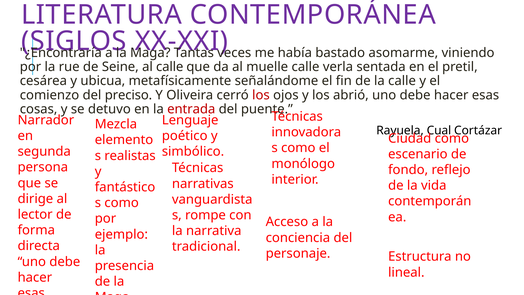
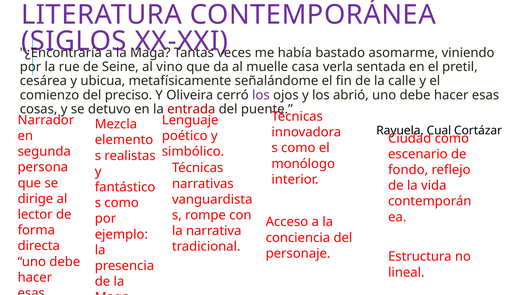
al calle: calle -> vino
muelle calle: calle -> casa
los at (261, 95) colour: red -> purple
